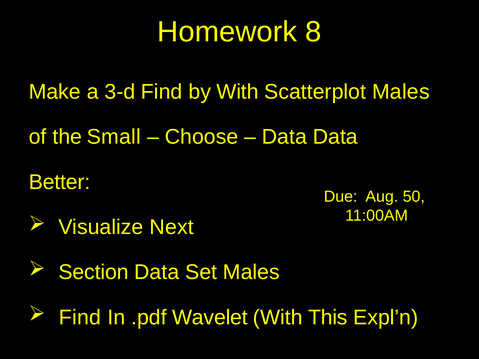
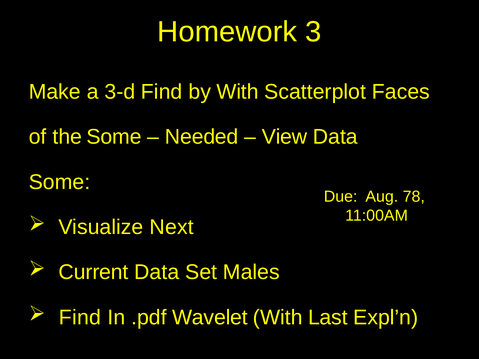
8: 8 -> 3
Scatterplot Males: Males -> Faces
the Small: Small -> Some
Choose: Choose -> Needed
Data at (284, 137): Data -> View
Better at (60, 182): Better -> Some
50: 50 -> 78
Section: Section -> Current
This: This -> Last
